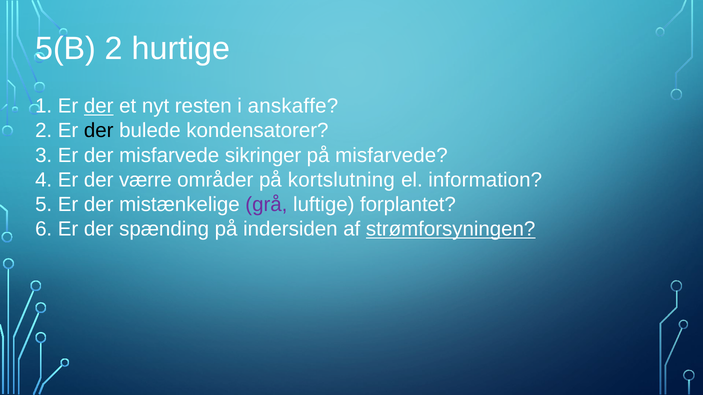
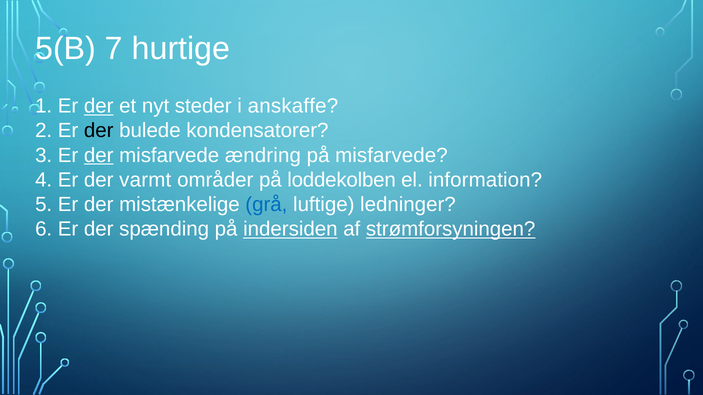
5(B 2: 2 -> 7
resten: resten -> steder
der at (99, 155) underline: none -> present
sikringer: sikringer -> ændring
værre: værre -> varmt
kortslutning: kortslutning -> loddekolben
grå colour: purple -> blue
forplantet: forplantet -> ledninger
indersiden underline: none -> present
